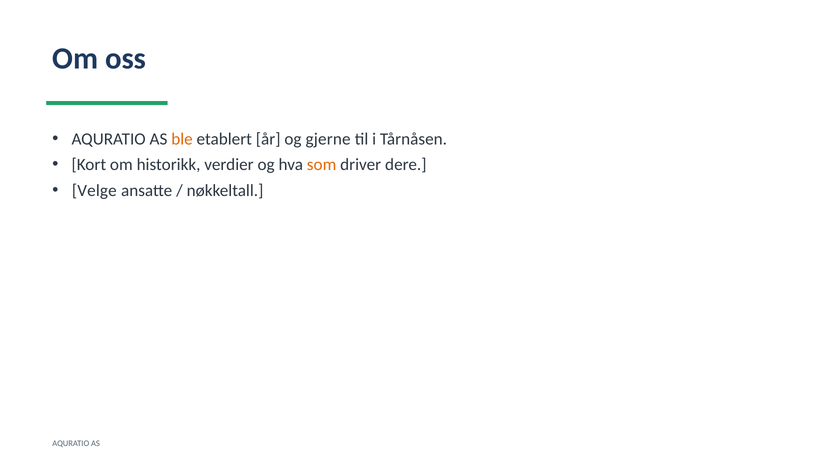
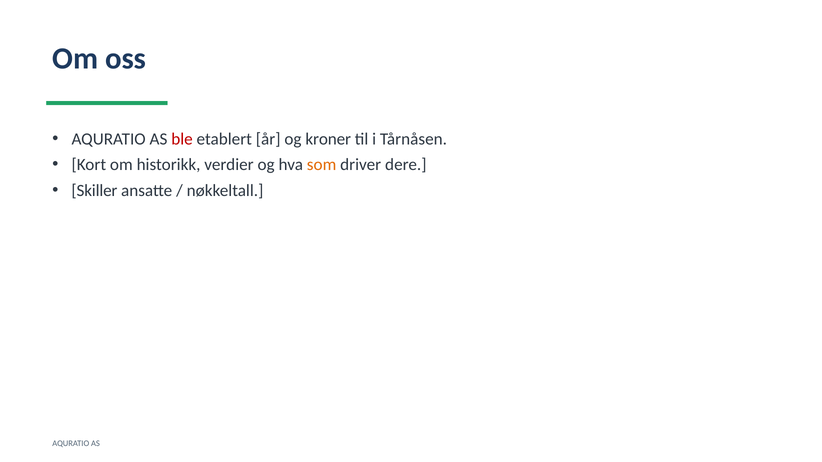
ble colour: orange -> red
gjerne: gjerne -> kroner
Velge: Velge -> Skiller
